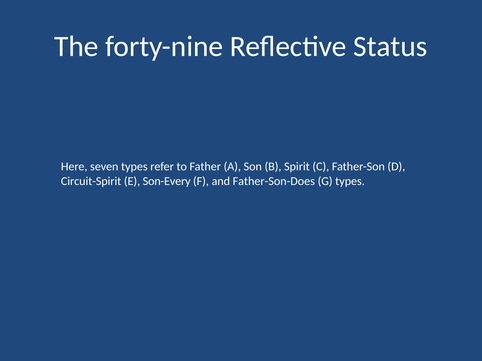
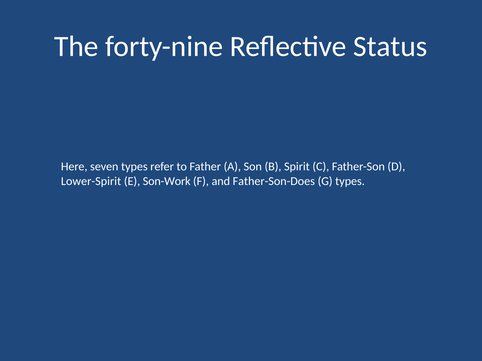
Circuit-Spirit: Circuit-Spirit -> Lower-Spirit
Son-Every: Son-Every -> Son-Work
